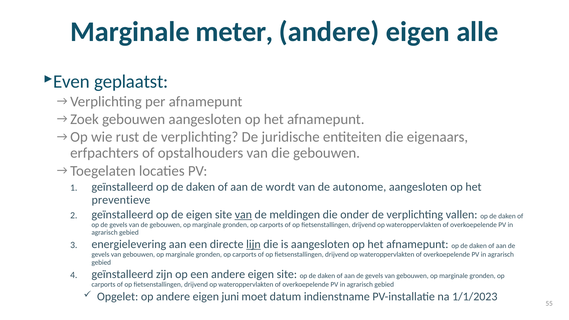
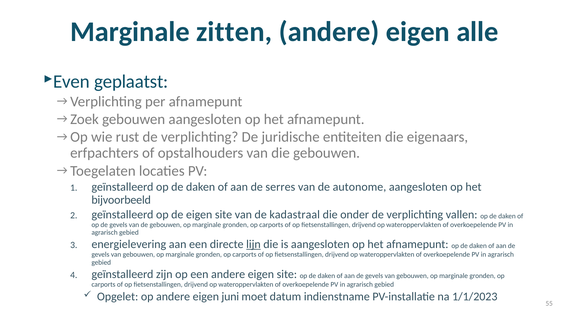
meter: meter -> zitten
wordt: wordt -> serres
preventieve: preventieve -> bijvoorbeeld
van at (243, 214) underline: present -> none
meldingen: meldingen -> kadastraal
